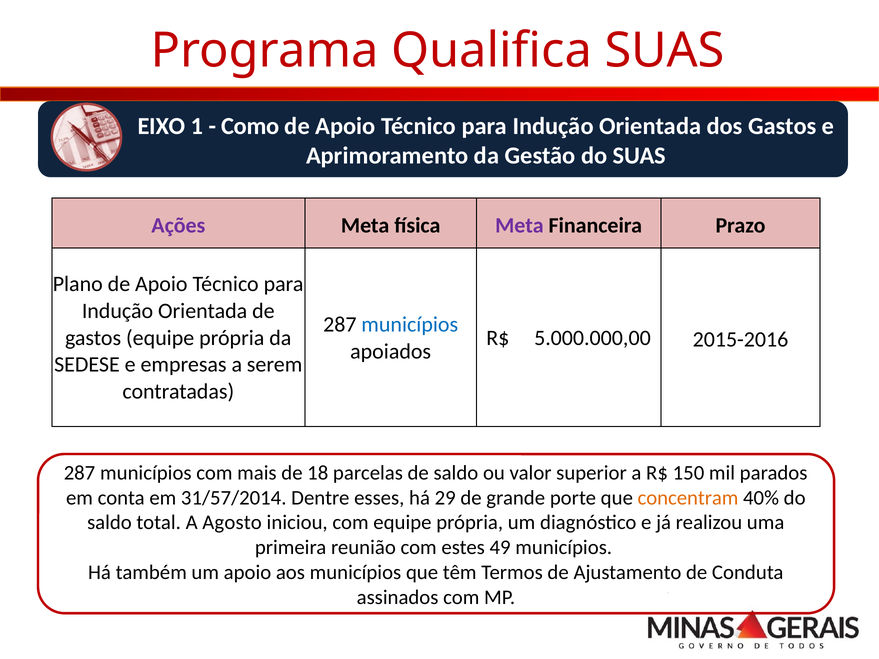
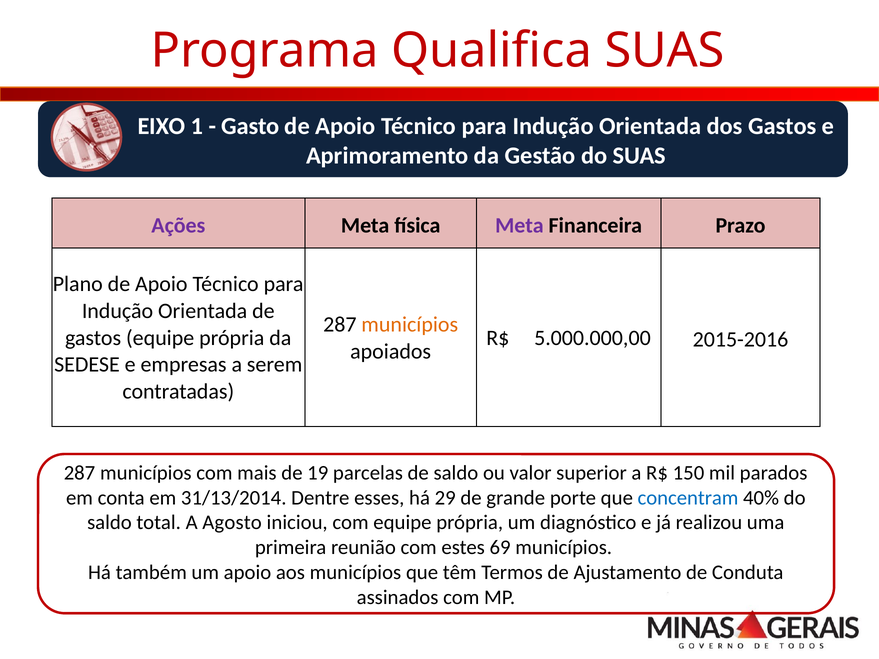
Como: Como -> Gasto
municípios at (410, 325) colour: blue -> orange
18: 18 -> 19
31/57/2014: 31/57/2014 -> 31/13/2014
concentram colour: orange -> blue
49: 49 -> 69
